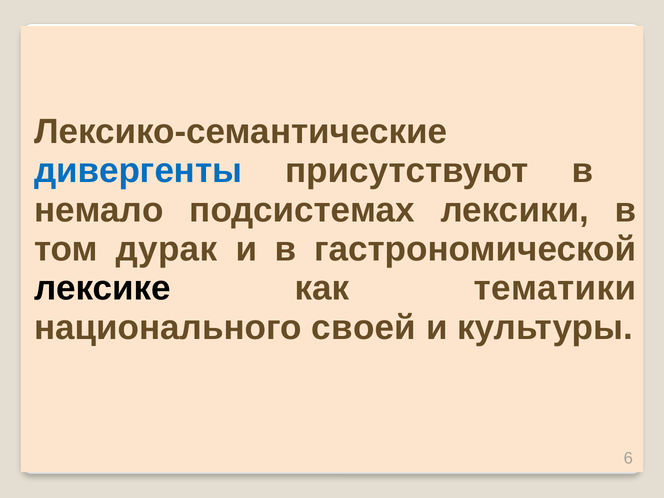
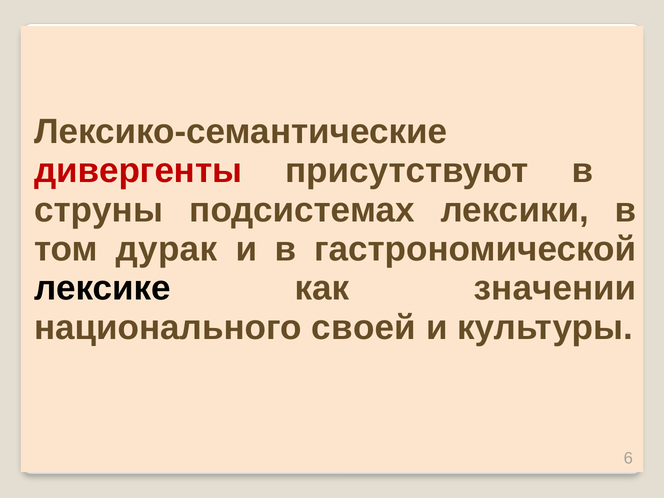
дивергенты colour: blue -> red
немало: немало -> струны
тематики: тематики -> значении
